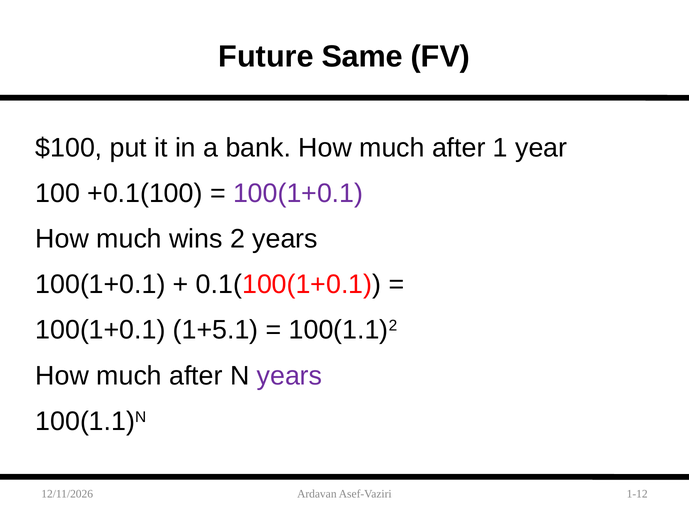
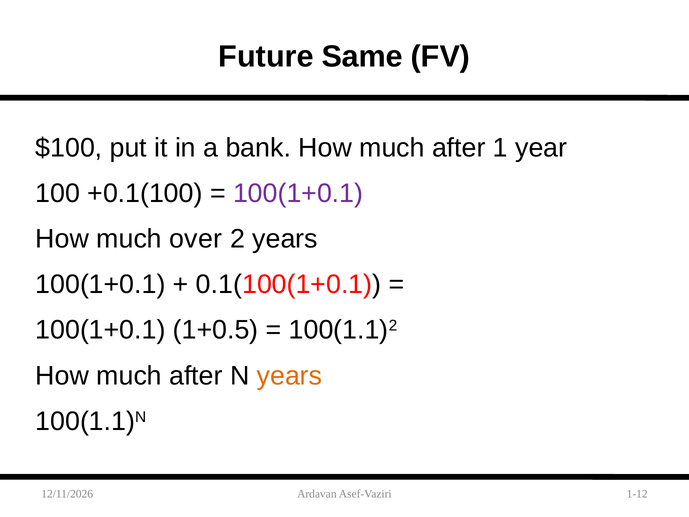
wins: wins -> over
1+5.1: 1+5.1 -> 1+0.5
years at (289, 376) colour: purple -> orange
